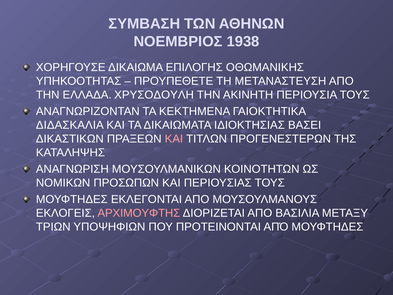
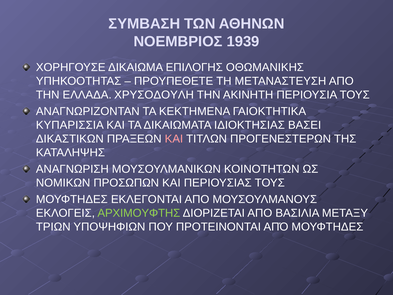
1938: 1938 -> 1939
ΔΙΔΑΣΚΑΛΙΑ: ΔΙΔΑΣΚΑΛΙΑ -> ΚΥΠΑΡΙΣΣΙΑ
ΑΡΧΙΜΟΥΦΤΗΣ colour: pink -> light green
